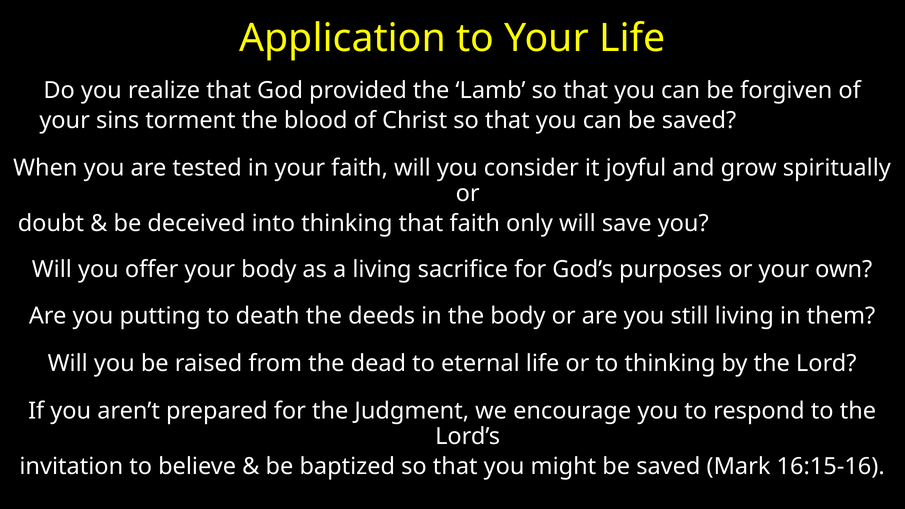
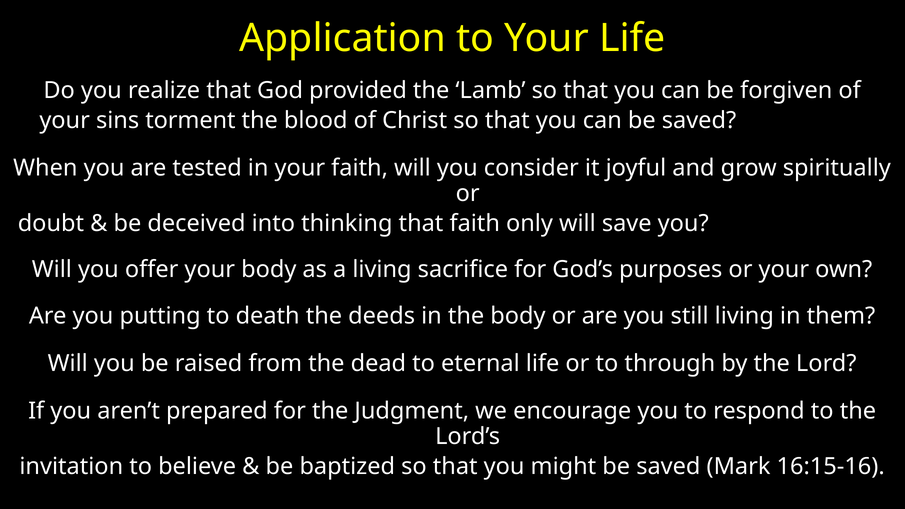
to thinking: thinking -> through
